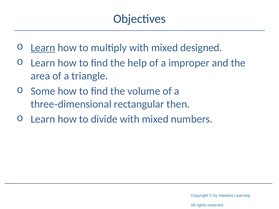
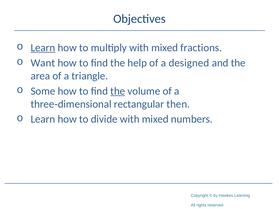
designed: designed -> fractions
Learn at (43, 63): Learn -> Want
improper: improper -> designed
the at (118, 91) underline: none -> present
